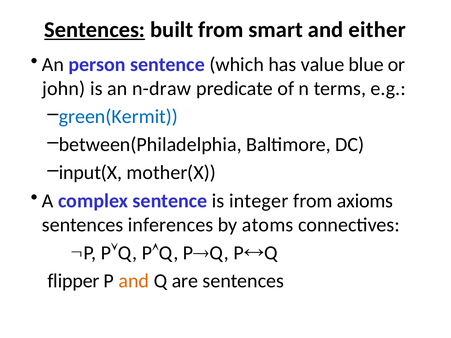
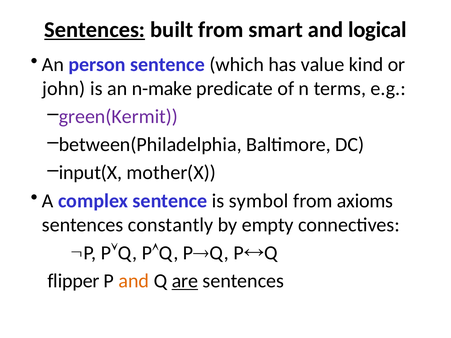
either: either -> logical
blue: blue -> kind
n-draw: n-draw -> n-make
green(Kermit colour: blue -> purple
integer: integer -> symbol
inferences: inferences -> constantly
atoms: atoms -> empty
are underline: none -> present
